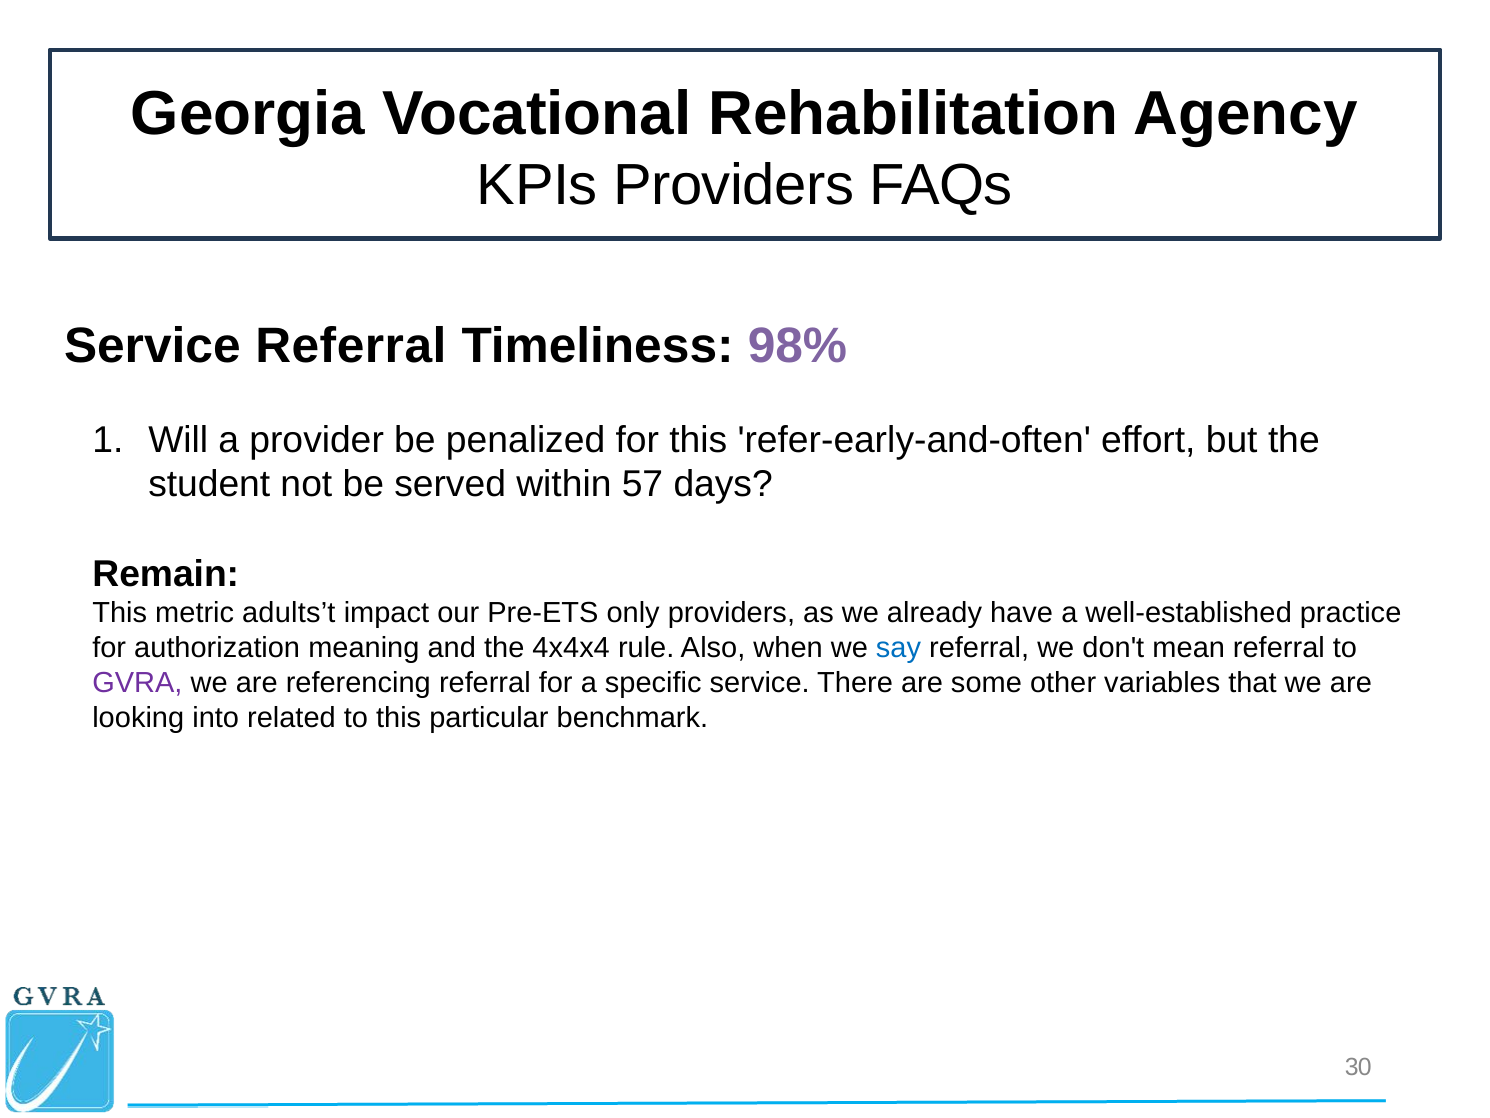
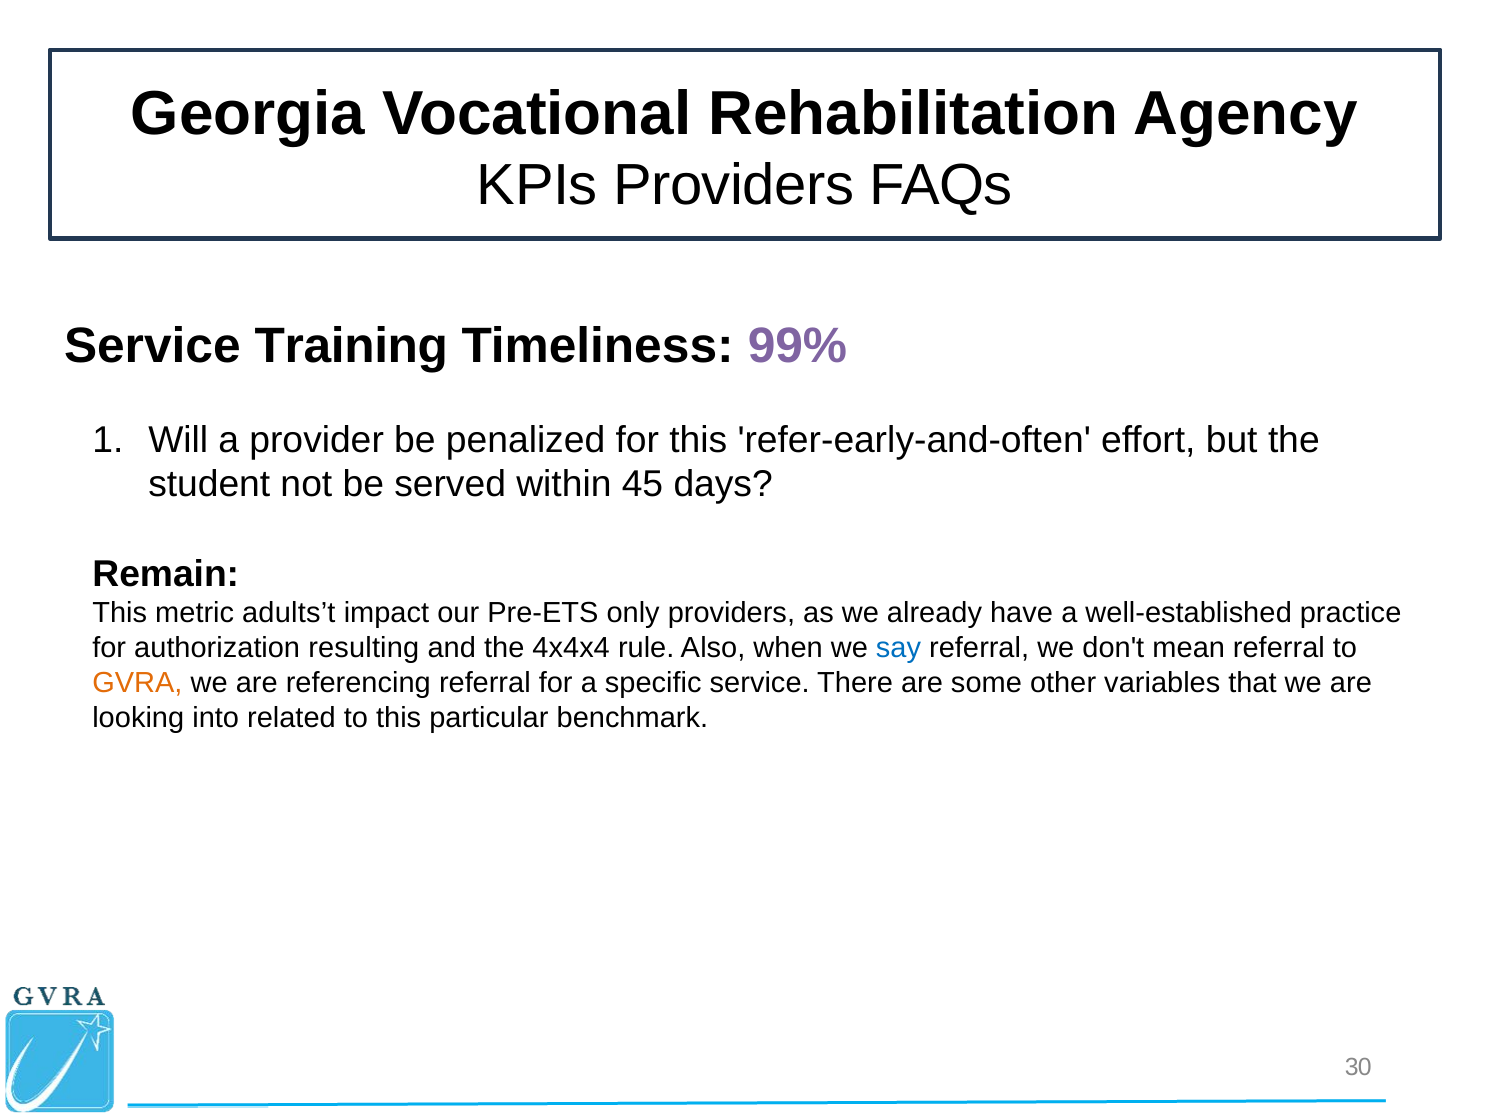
Service Referral: Referral -> Training
98%: 98% -> 99%
57: 57 -> 45
meaning: meaning -> resulting
GVRA colour: purple -> orange
